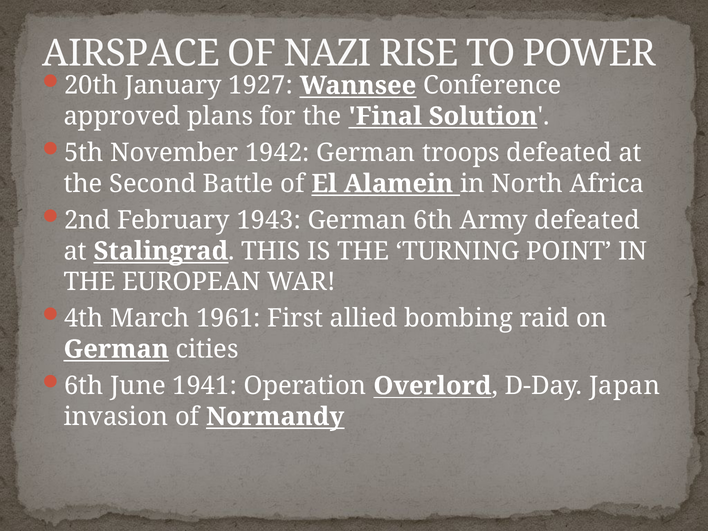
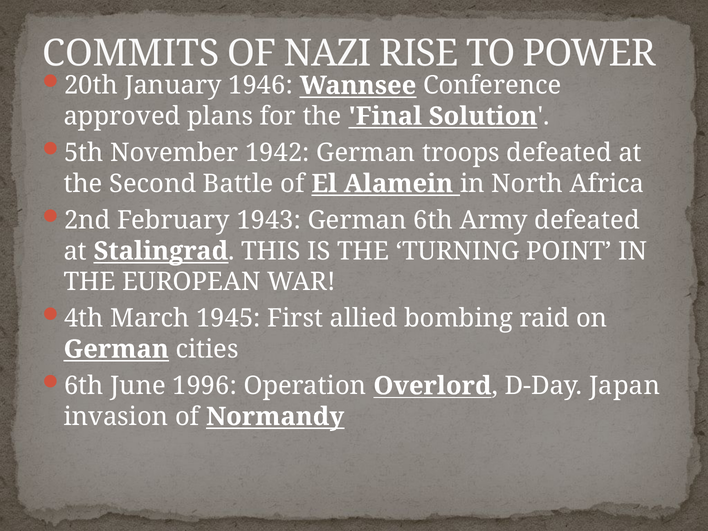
AIRSPACE: AIRSPACE -> COMMITS
1927: 1927 -> 1946
1961: 1961 -> 1945
1941: 1941 -> 1996
